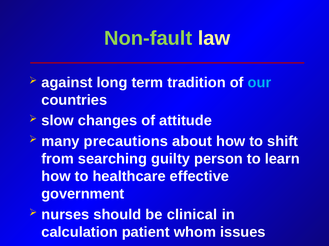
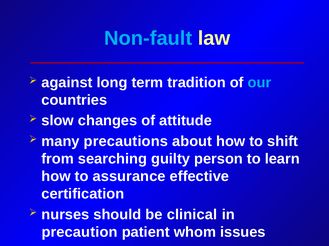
Non-fault colour: light green -> light blue
healthcare: healthcare -> assurance
government: government -> certification
calculation: calculation -> precaution
